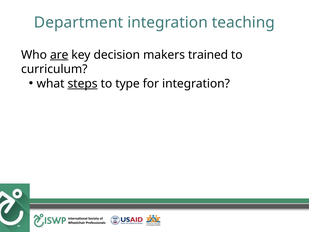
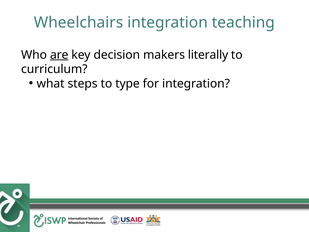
Department: Department -> Wheelchairs
trained: trained -> literally
steps underline: present -> none
